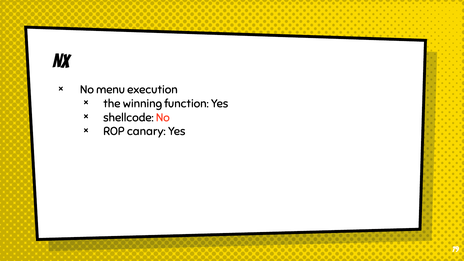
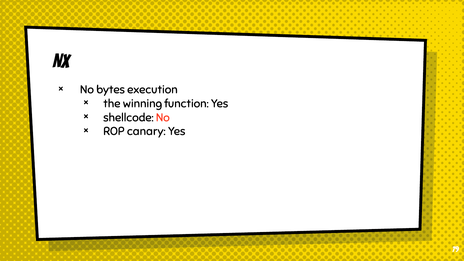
menu: menu -> bytes
